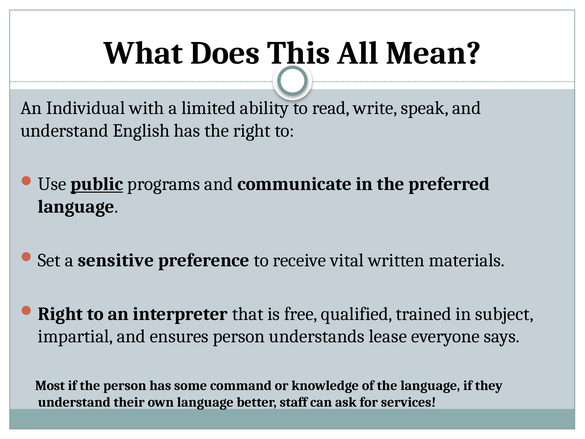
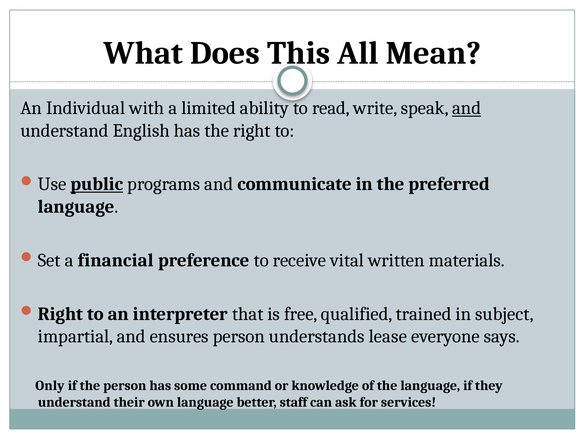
and at (467, 108) underline: none -> present
sensitive: sensitive -> financial
Most: Most -> Only
